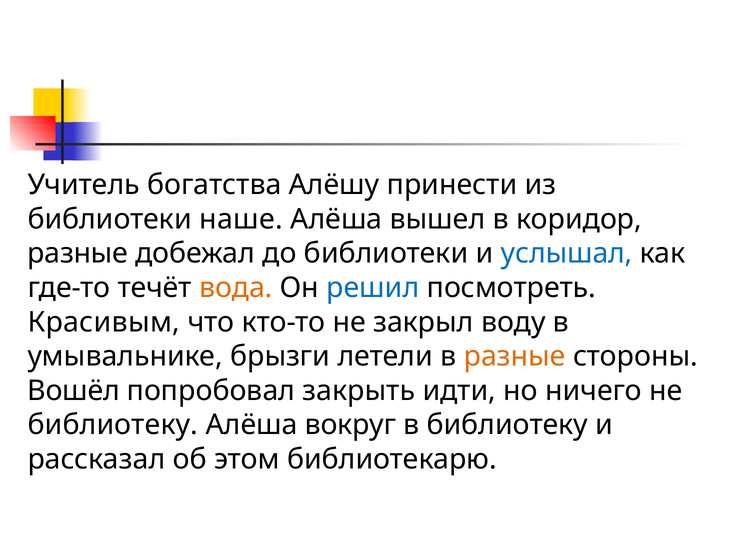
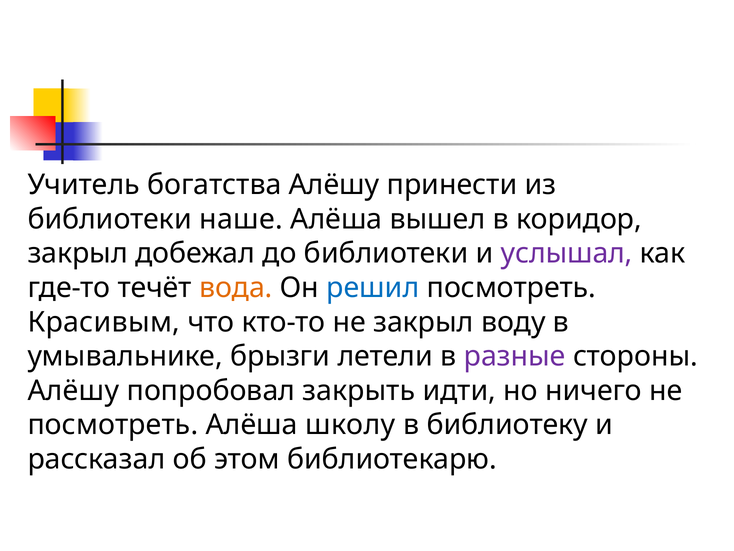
разные at (78, 253): разные -> закрыл
услышал colour: blue -> purple
разные at (515, 356) colour: orange -> purple
Вошёл at (74, 390): Вошёл -> Алёшу
библиотеку at (113, 425): библиотеку -> посмотреть
вокруг: вокруг -> школу
